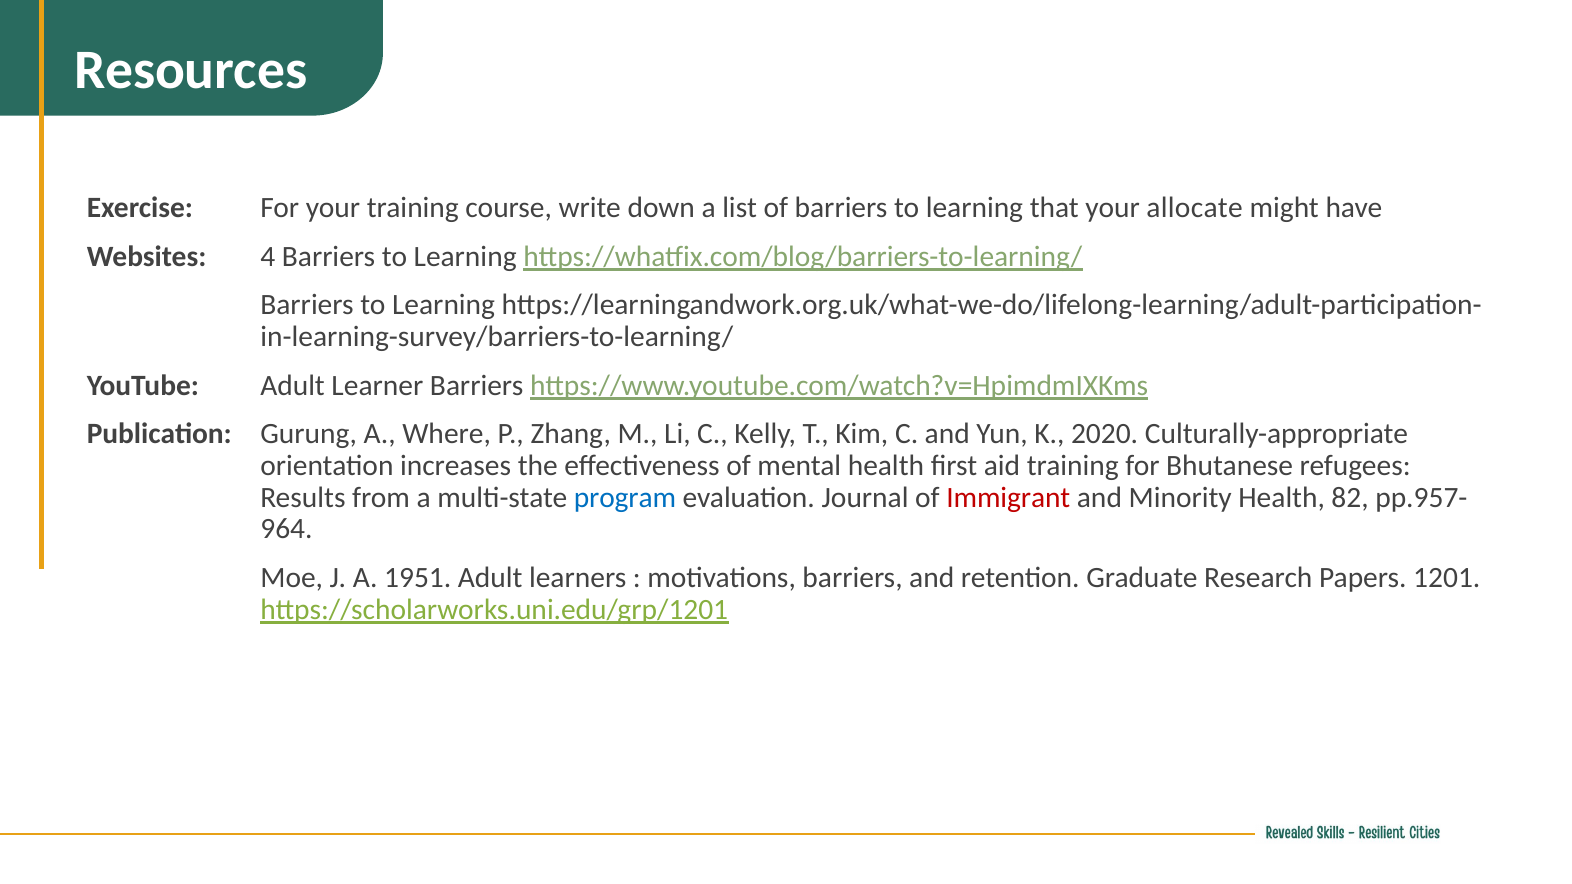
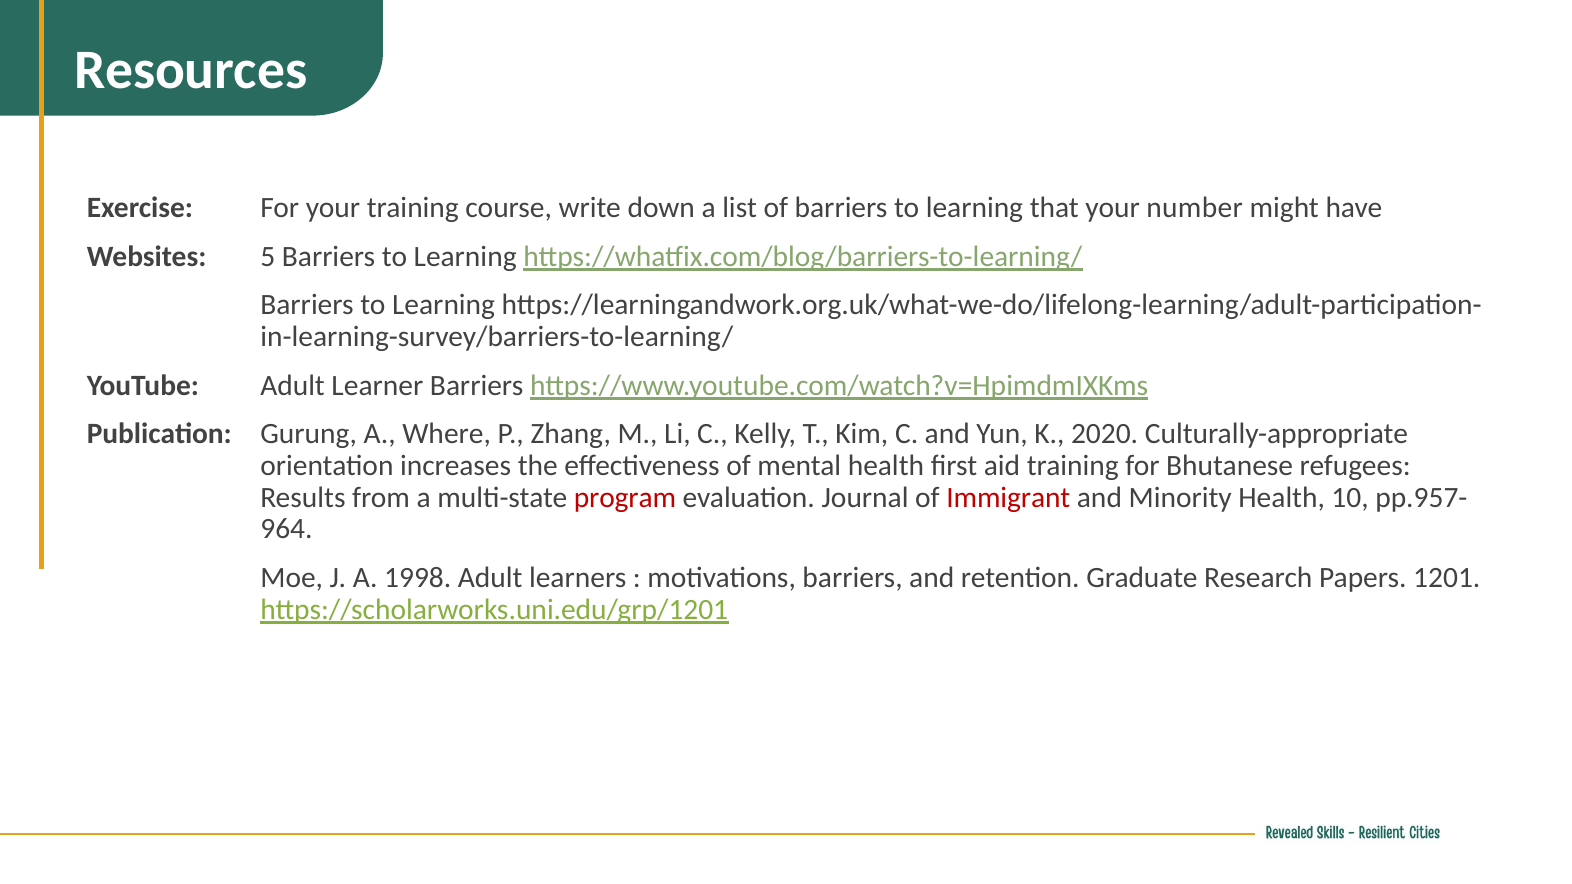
allocate: allocate -> number
4: 4 -> 5
program colour: blue -> red
82: 82 -> 10
1951: 1951 -> 1998
